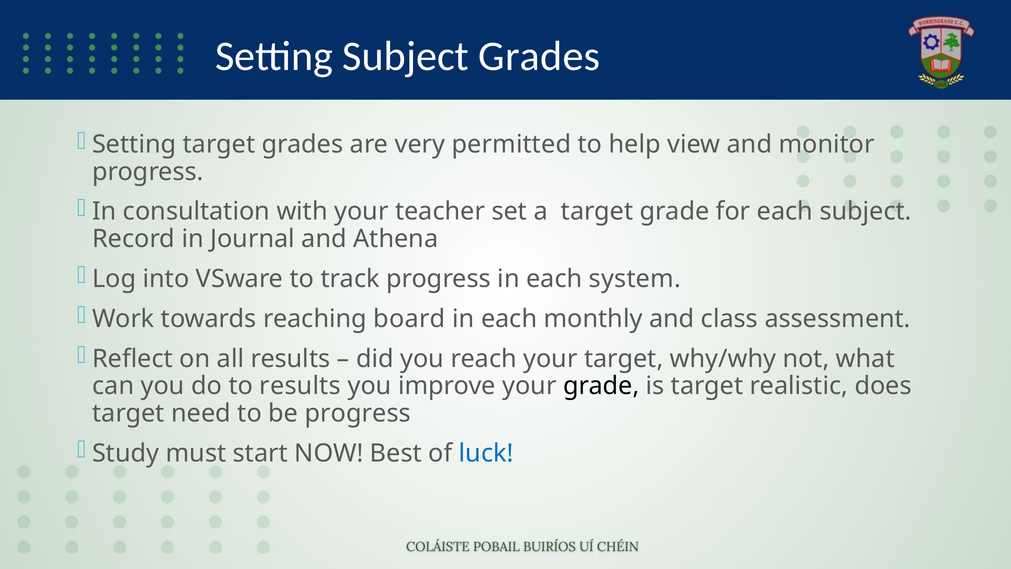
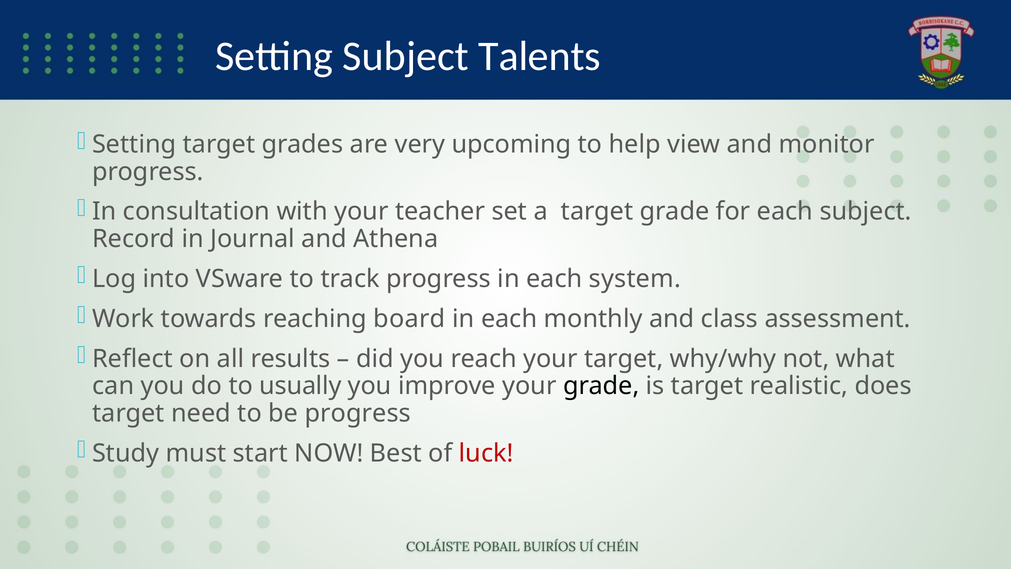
Subject Grades: Grades -> Talents
permitted: permitted -> upcoming
to results: results -> usually
luck colour: blue -> red
